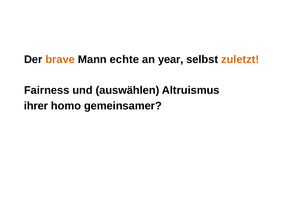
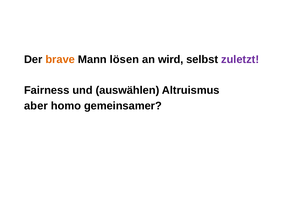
echte: echte -> lösen
year: year -> wird
zuletzt colour: orange -> purple
ihrer: ihrer -> aber
